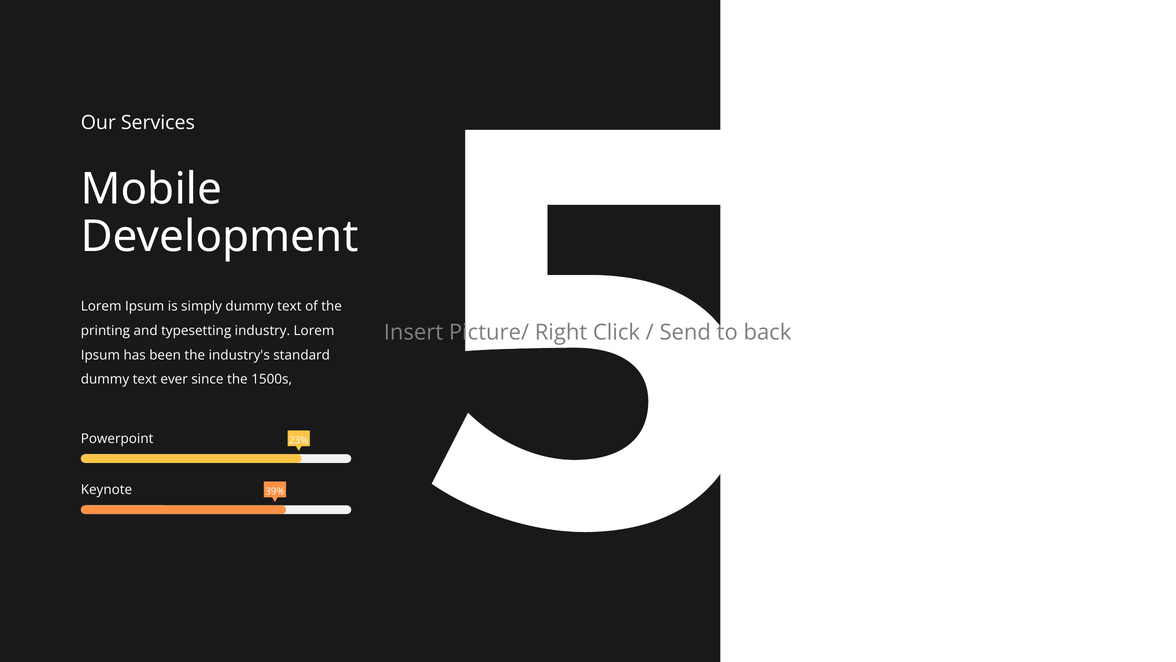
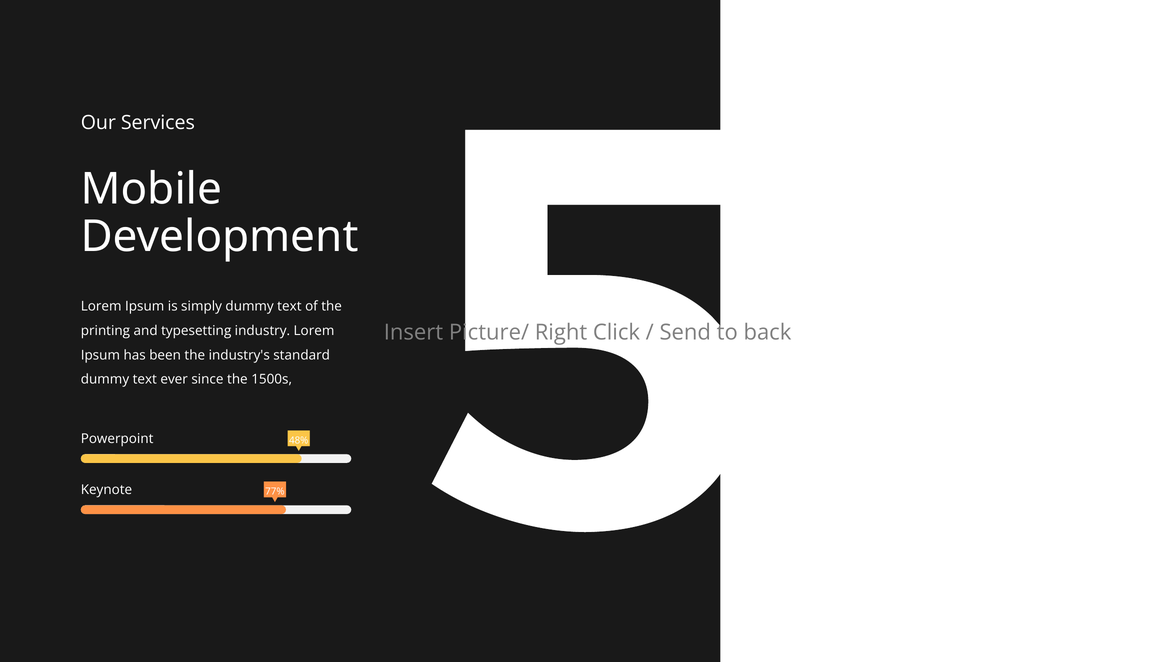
23%: 23% -> 48%
39%: 39% -> 77%
